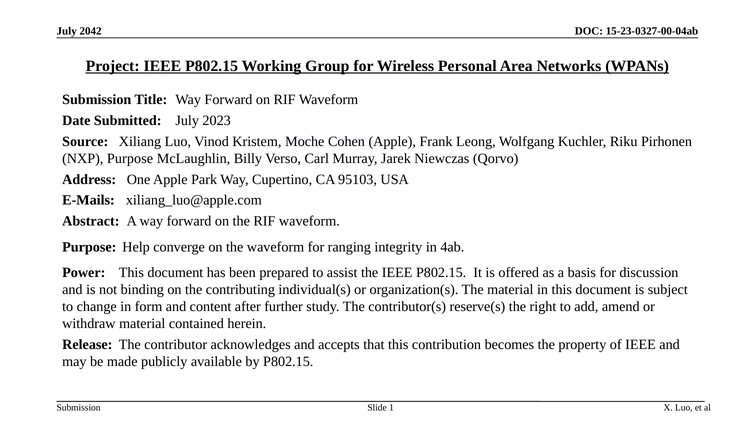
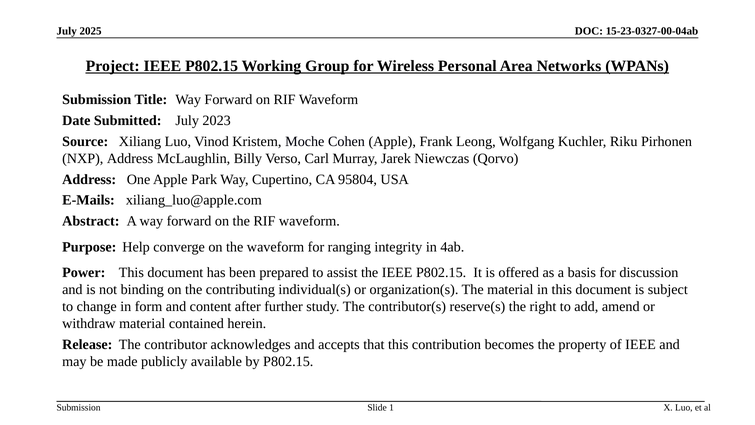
2042: 2042 -> 2025
NXP Purpose: Purpose -> Address
95103: 95103 -> 95804
